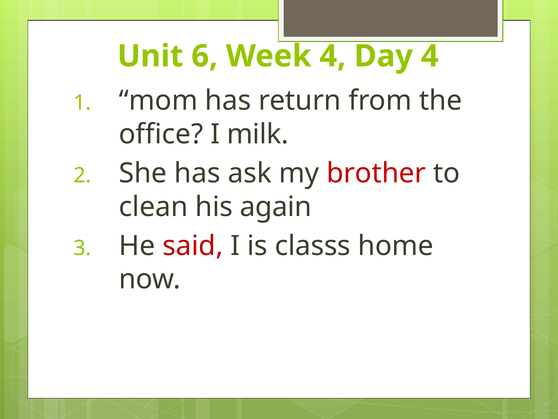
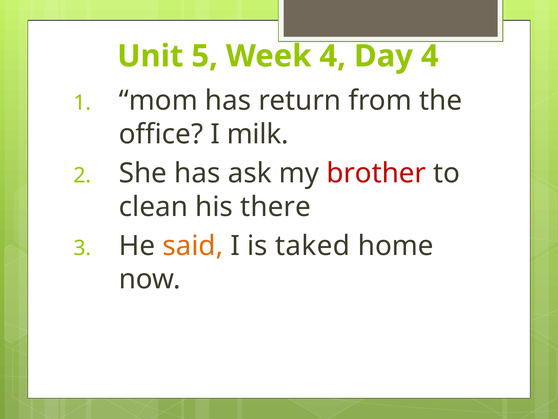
6: 6 -> 5
again: again -> there
said colour: red -> orange
classs: classs -> taked
